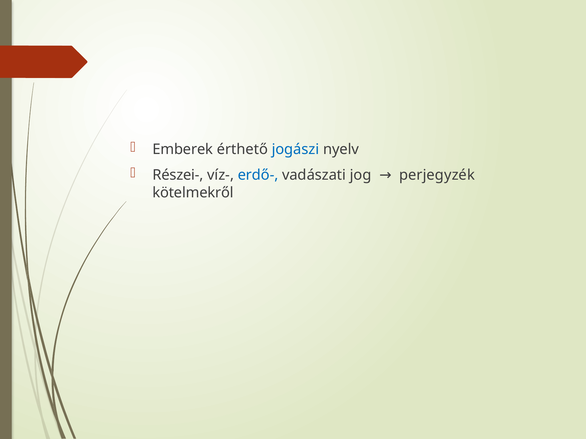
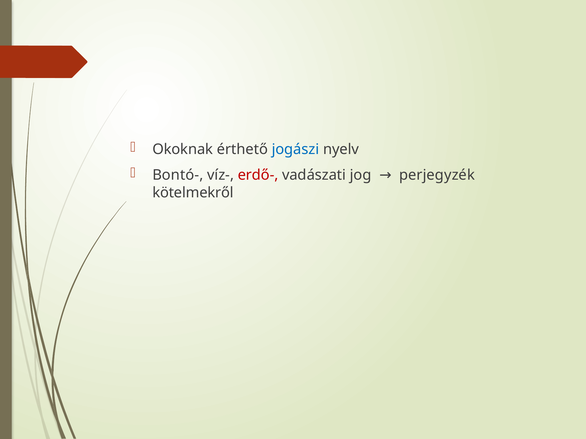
Emberek: Emberek -> Okoknak
Részei-: Részei- -> Bontó-
erdő- colour: blue -> red
